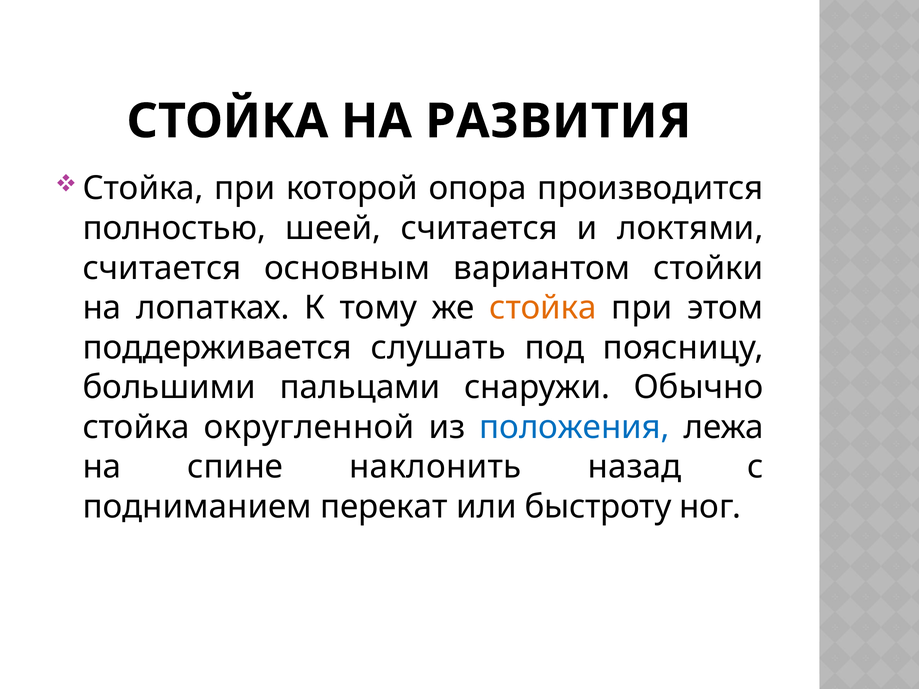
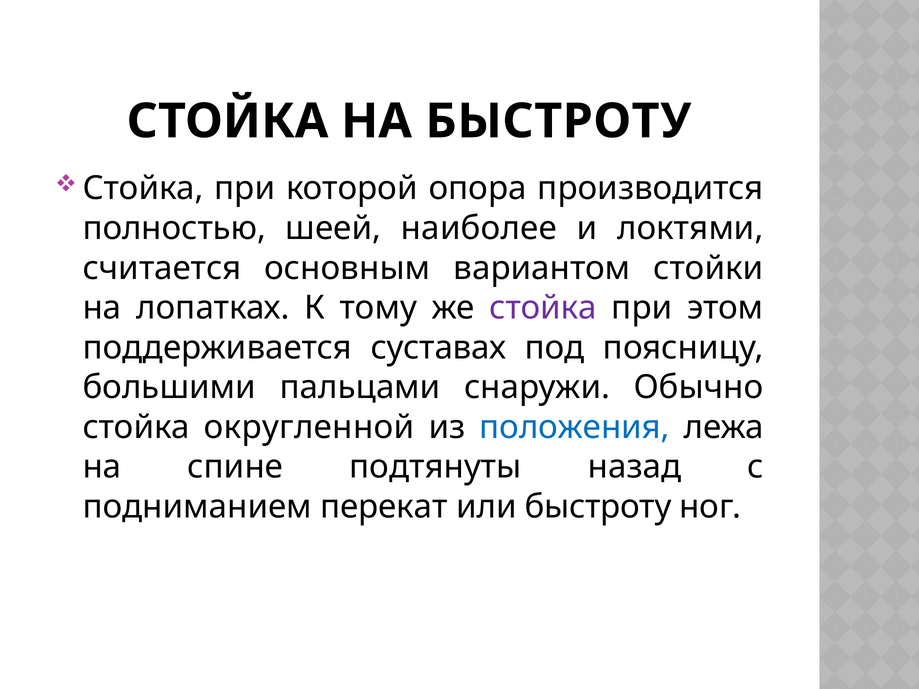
НА РАЗВИТИЯ: РАЗВИТИЯ -> БЫСТРОТУ
шеей считается: считается -> наиболее
стойка at (543, 308) colour: orange -> purple
слушать: слушать -> суставах
наклонить: наклонить -> подтянуты
